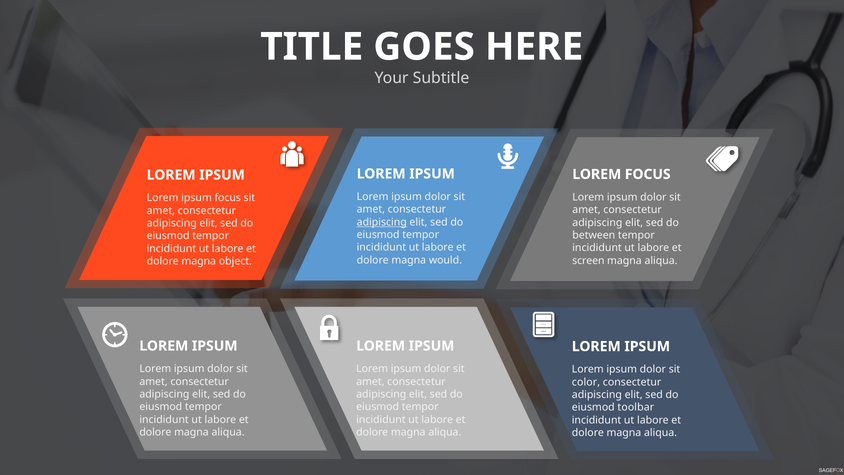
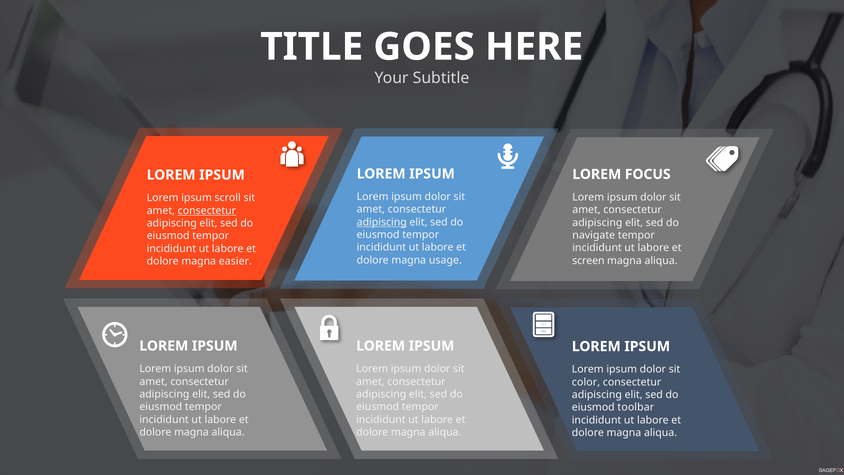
ipsum focus: focus -> scroll
consectetur at (207, 210) underline: none -> present
between: between -> navigate
would: would -> usage
object: object -> easier
